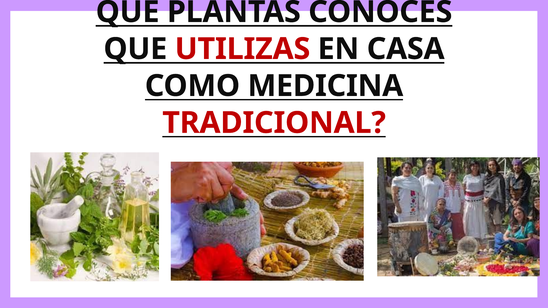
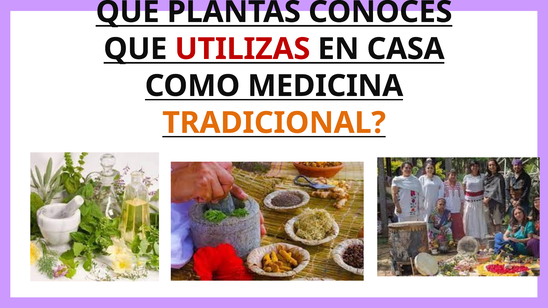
TRADICIONAL colour: red -> orange
